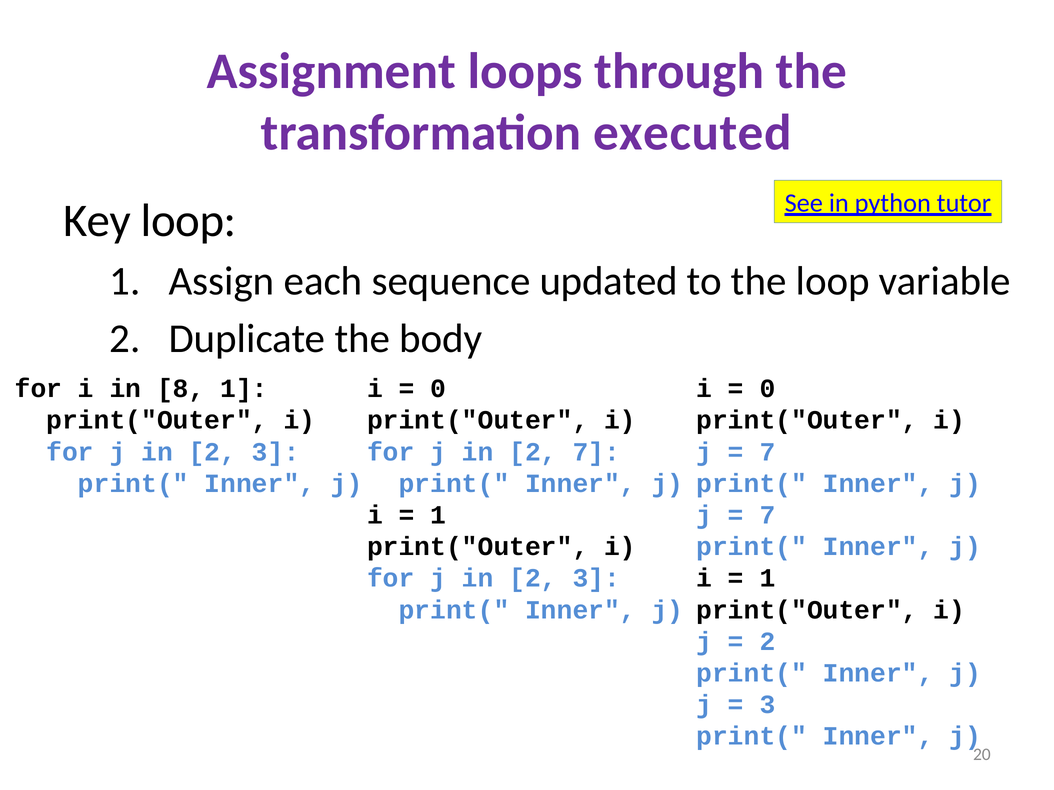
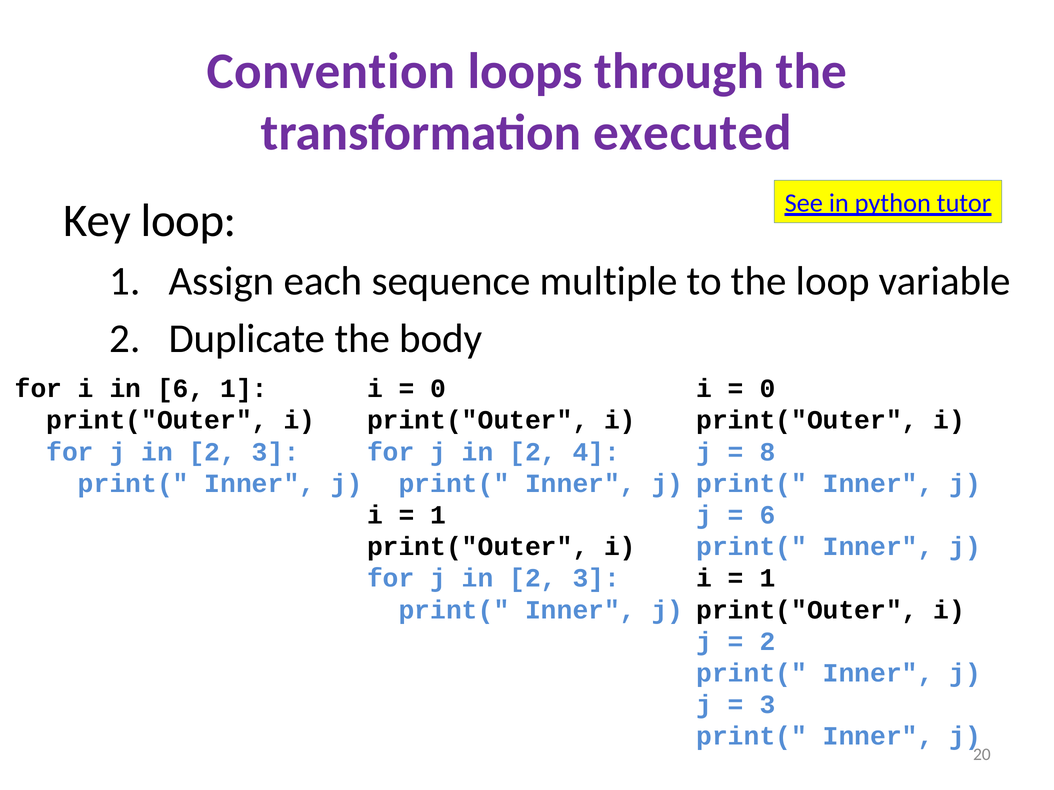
Assignment: Assignment -> Convention
updated: updated -> multiple
in 8: 8 -> 6
2 7: 7 -> 4
7 at (767, 452): 7 -> 8
7 at (767, 515): 7 -> 6
